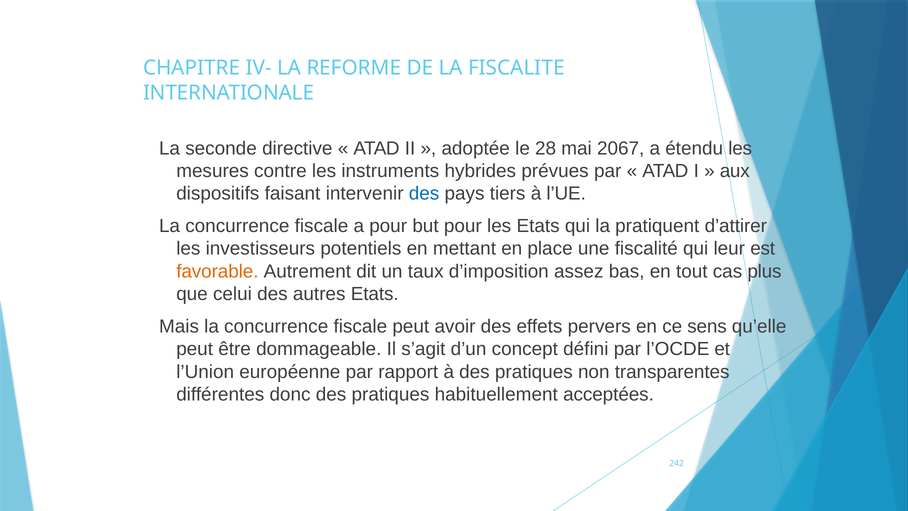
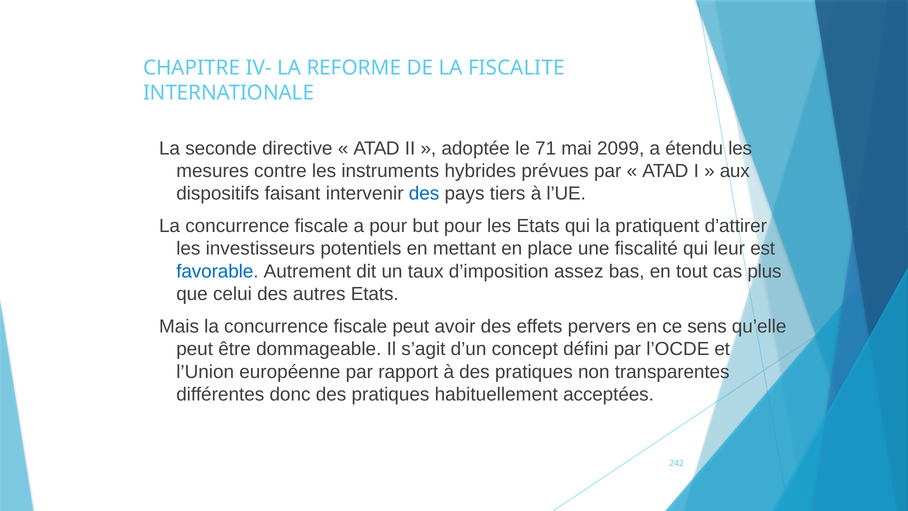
28: 28 -> 71
2067: 2067 -> 2099
favorable colour: orange -> blue
